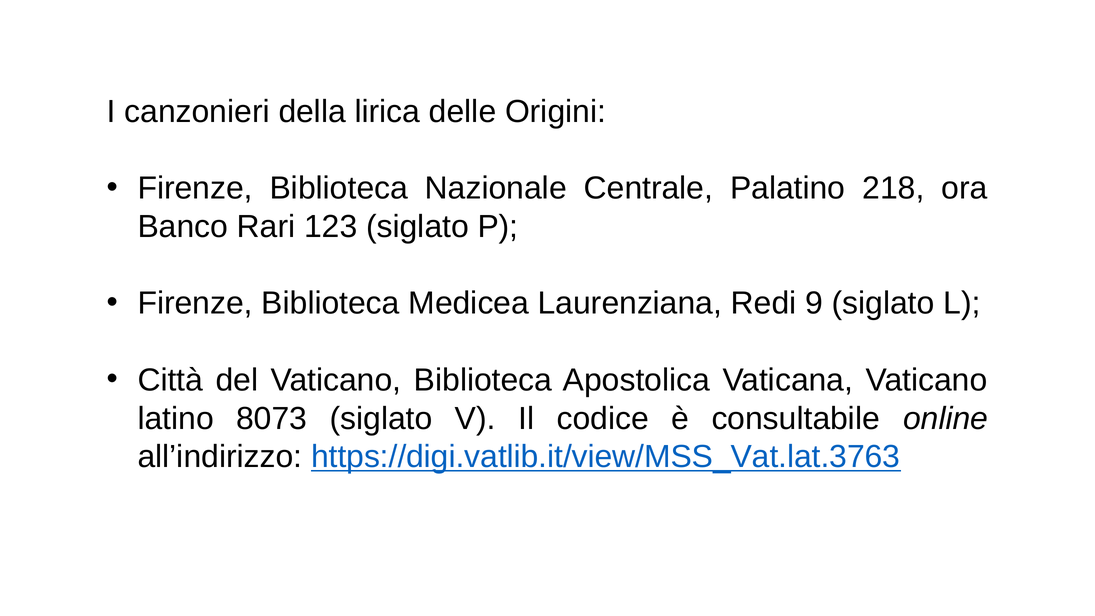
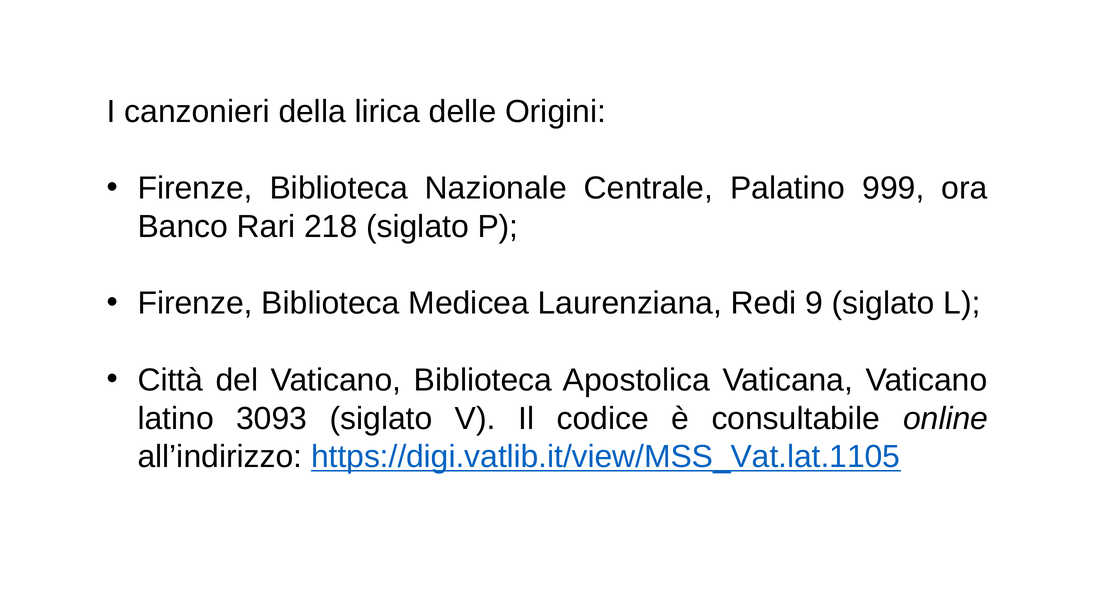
218: 218 -> 999
123: 123 -> 218
8073: 8073 -> 3093
https://digi.vatlib.it/view/MSS_Vat.lat.3763: https://digi.vatlib.it/view/MSS_Vat.lat.3763 -> https://digi.vatlib.it/view/MSS_Vat.lat.1105
